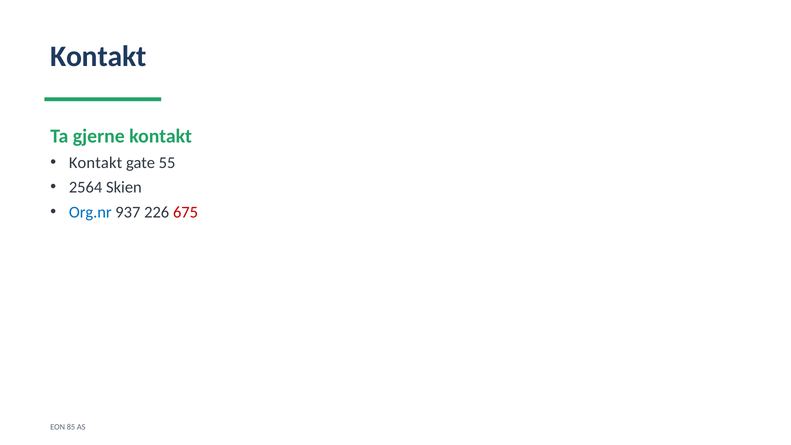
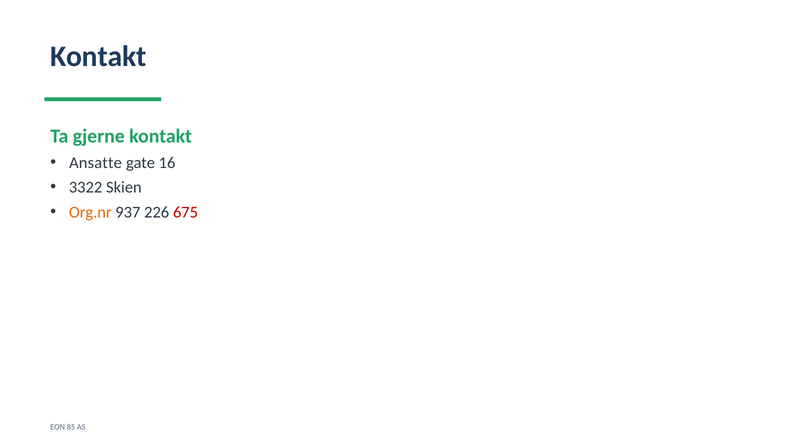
Kontakt at (96, 163): Kontakt -> Ansatte
55: 55 -> 16
2564: 2564 -> 3322
Org.nr colour: blue -> orange
